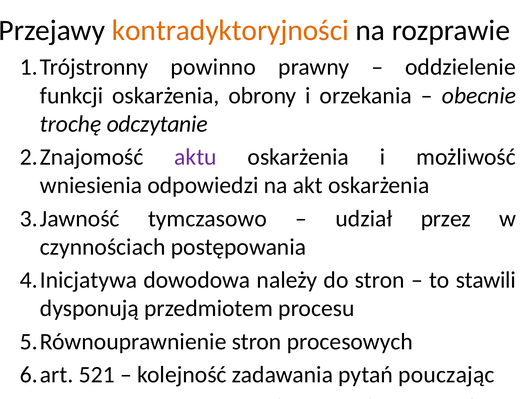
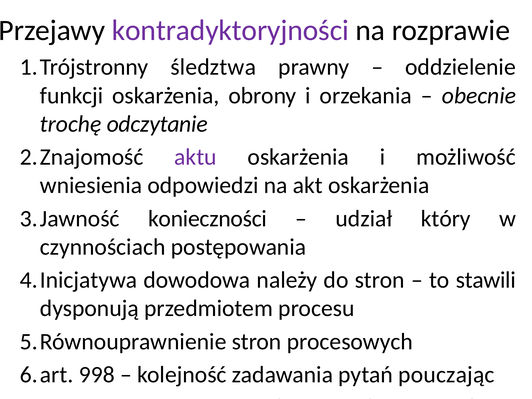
kontradyktoryjności colour: orange -> purple
powinno: powinno -> śledztwa
tymczasowo: tymczasowo -> konieczności
przez: przez -> który
521: 521 -> 998
